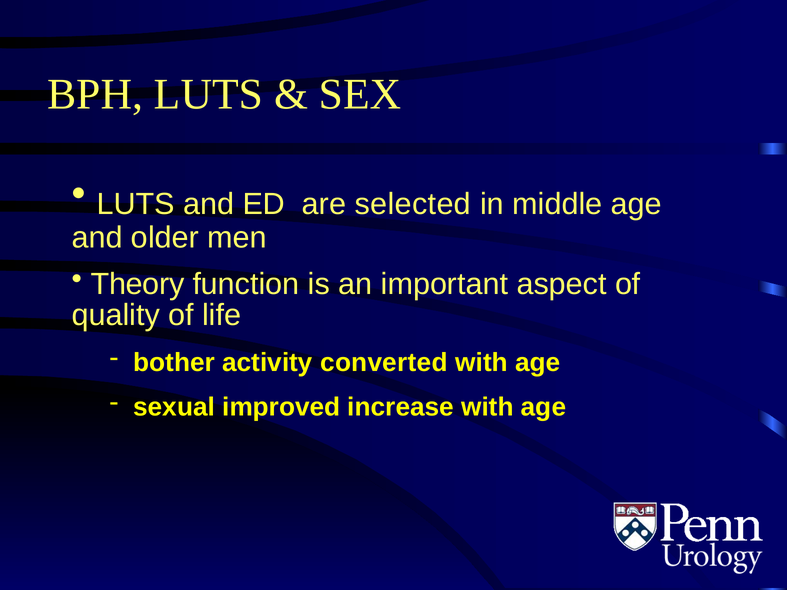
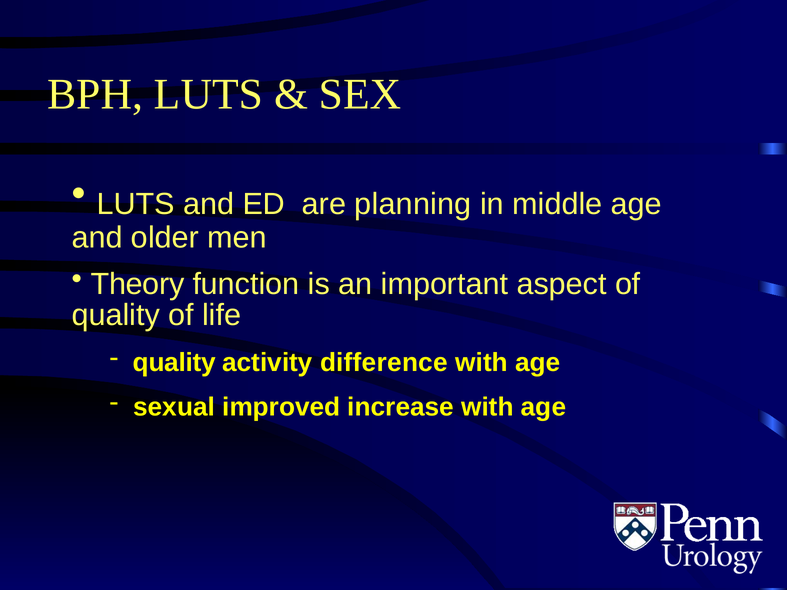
selected: selected -> planning
bother at (174, 363): bother -> quality
converted: converted -> difference
